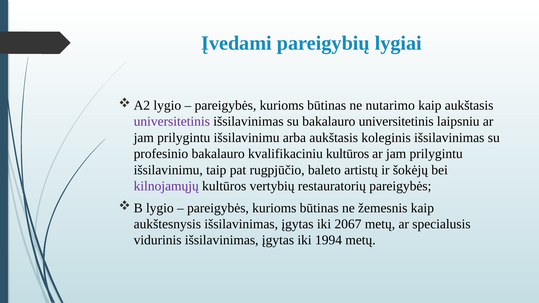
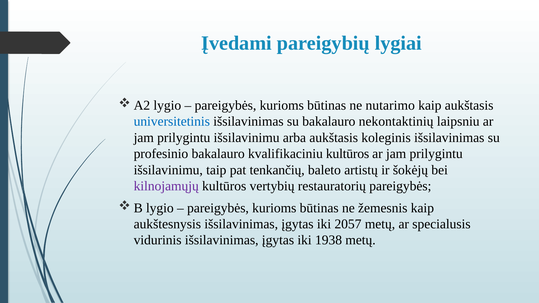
universitetinis at (172, 122) colour: purple -> blue
bakalauro universitetinis: universitetinis -> nekontaktinių
rugpjūčio: rugpjūčio -> tenkančių
2067: 2067 -> 2057
1994: 1994 -> 1938
